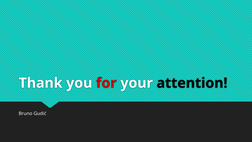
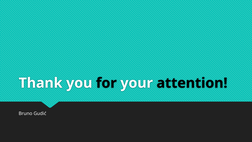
for colour: red -> black
